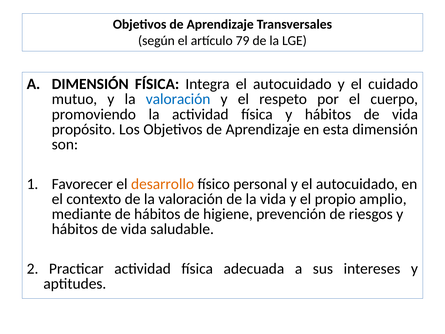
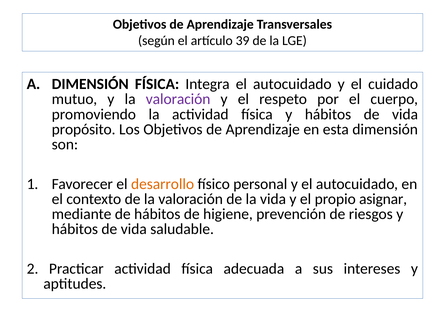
79: 79 -> 39
valoración at (178, 99) colour: blue -> purple
amplio: amplio -> asignar
